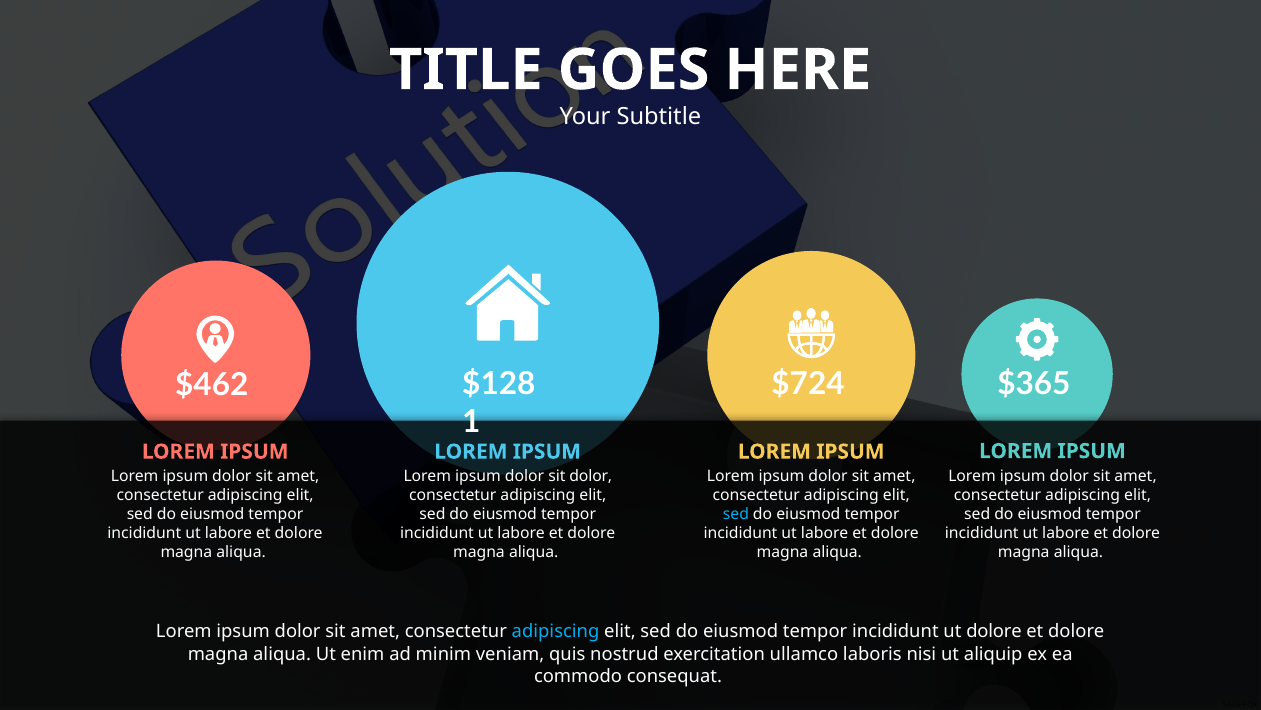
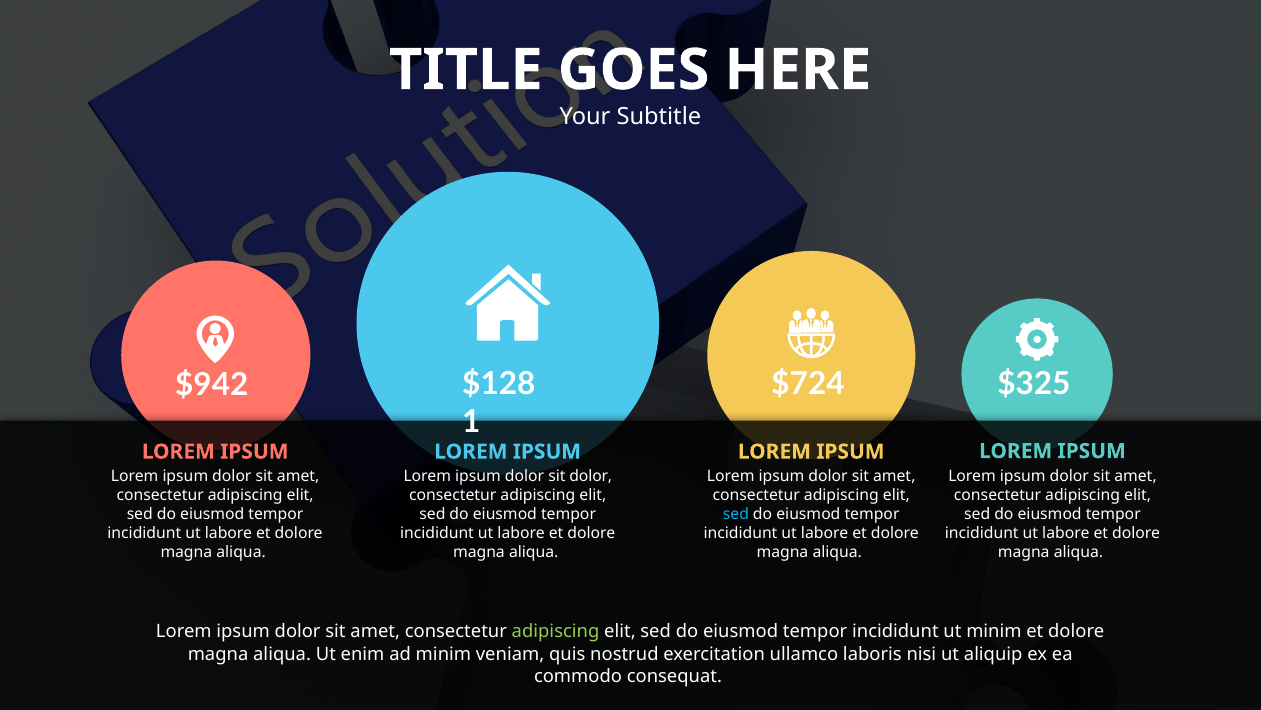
$365: $365 -> $325
$462: $462 -> $942
adipiscing at (556, 631) colour: light blue -> light green
ut dolore: dolore -> minim
